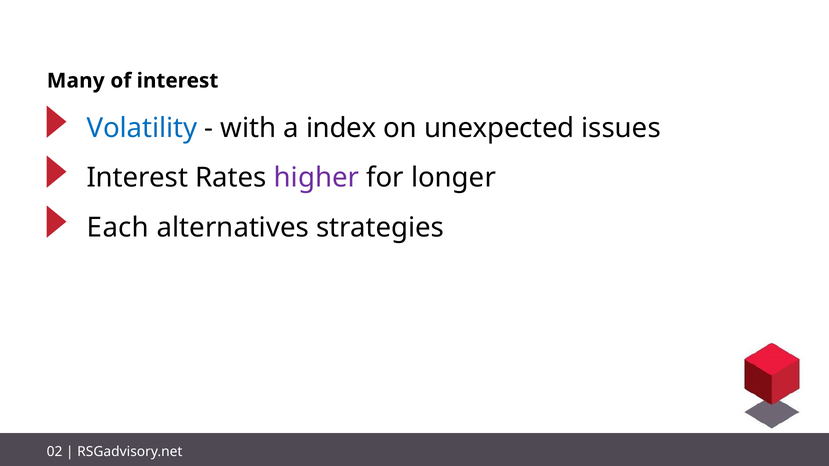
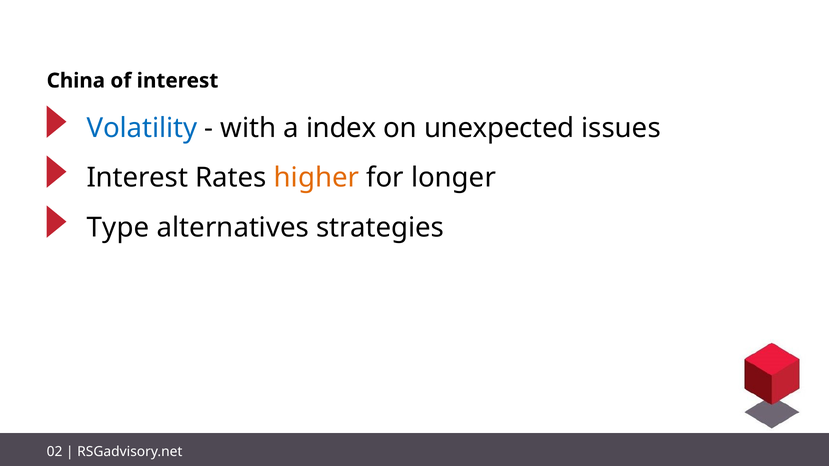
Many: Many -> China
higher colour: purple -> orange
Each: Each -> Type
